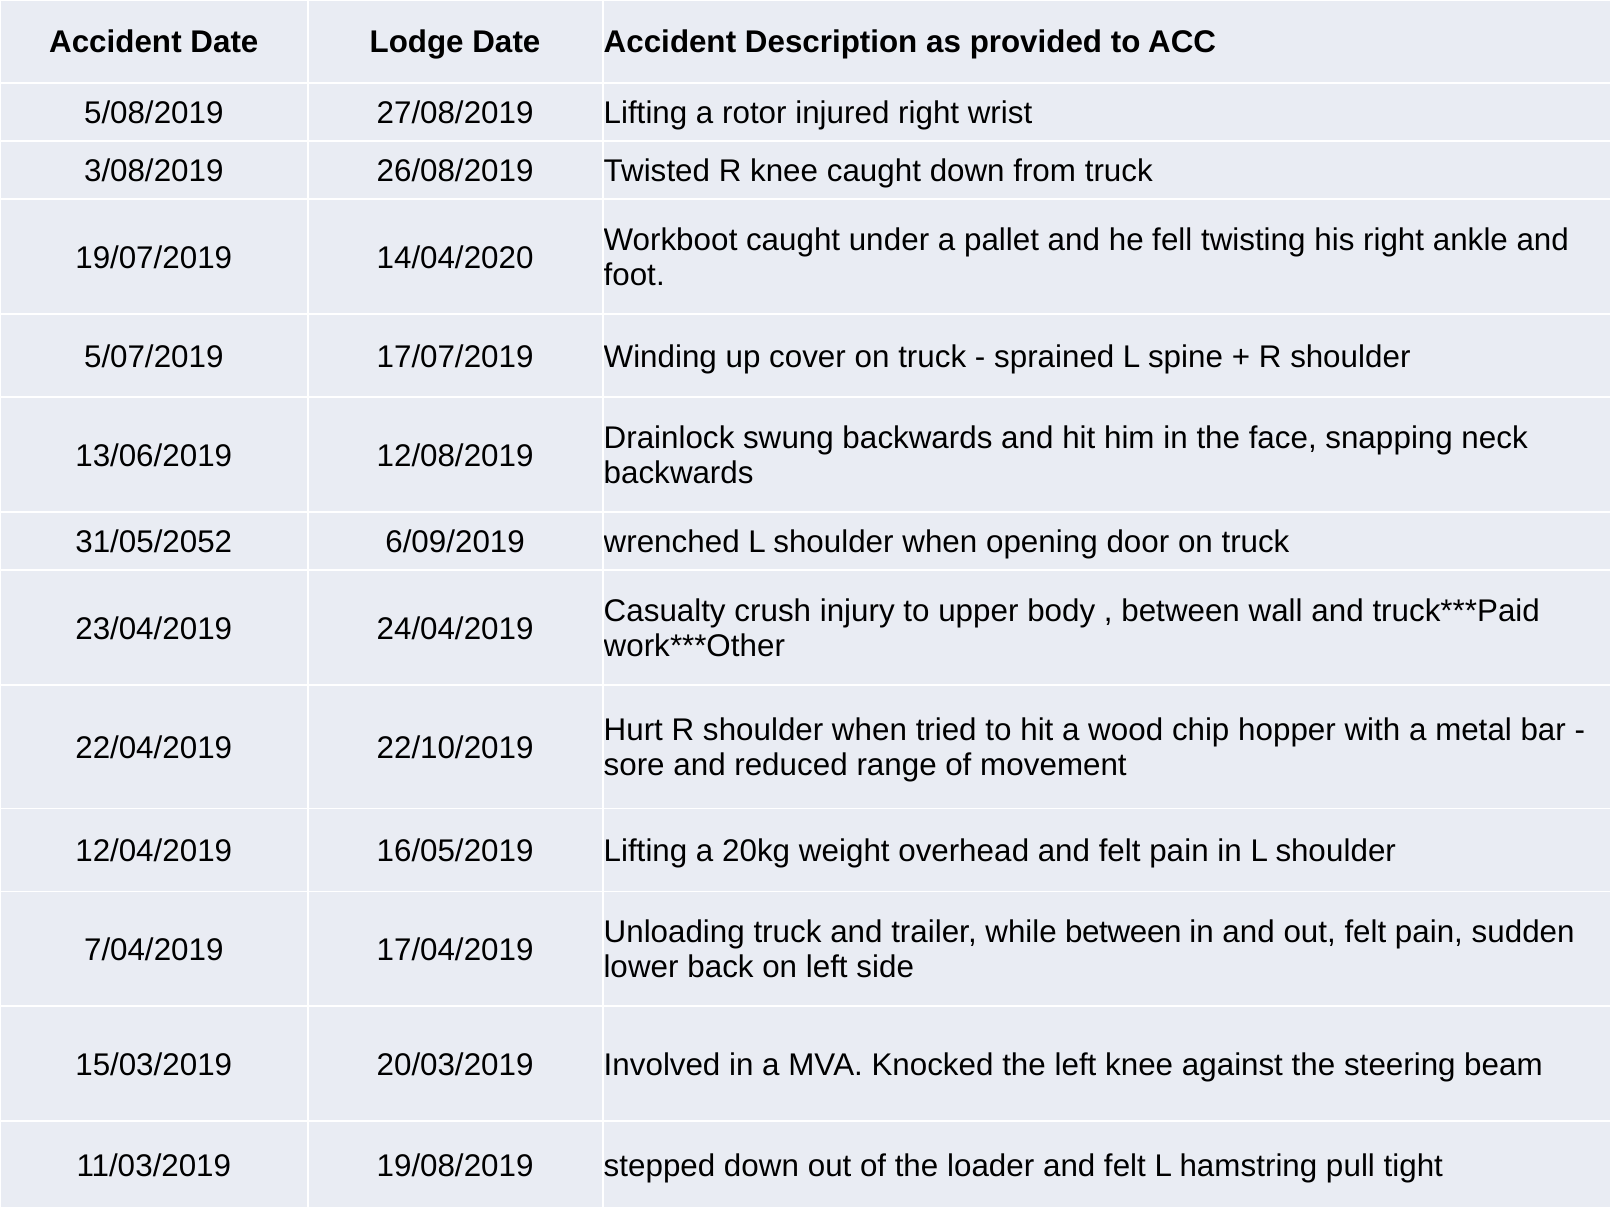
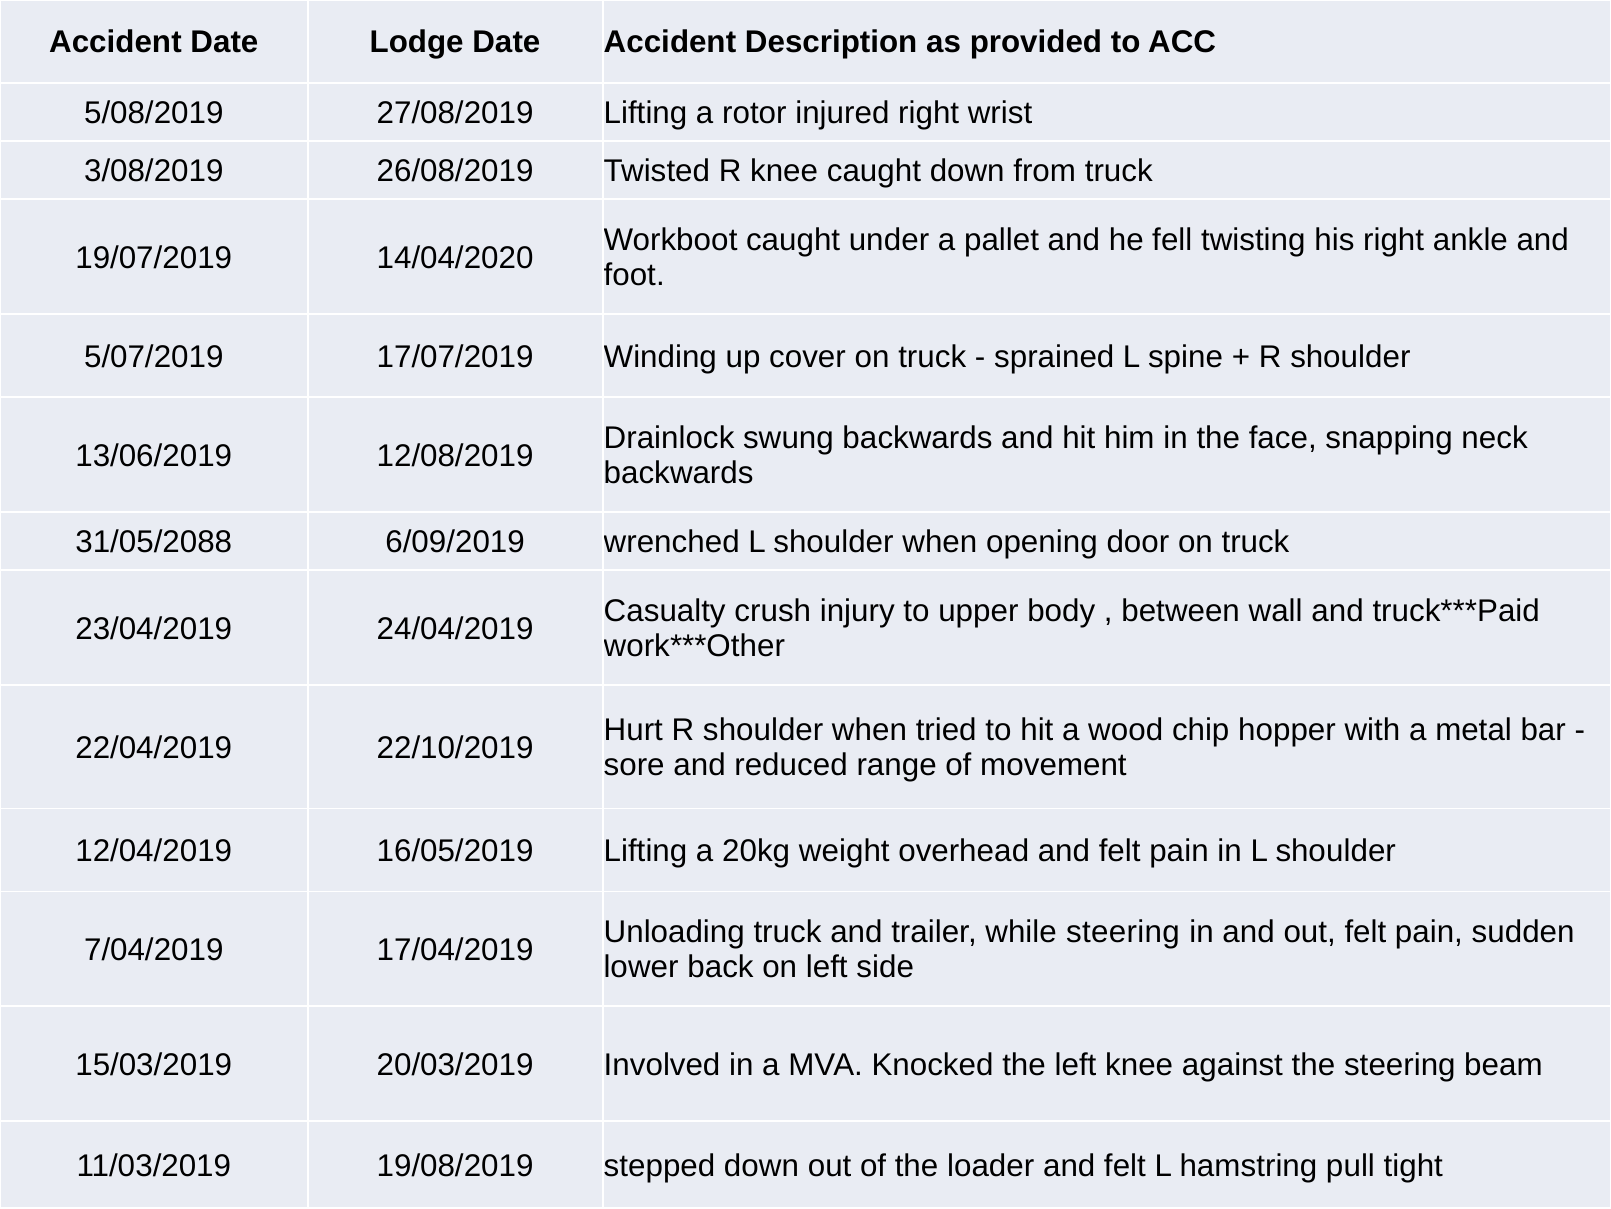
31/05/2052: 31/05/2052 -> 31/05/2088
while between: between -> steering
